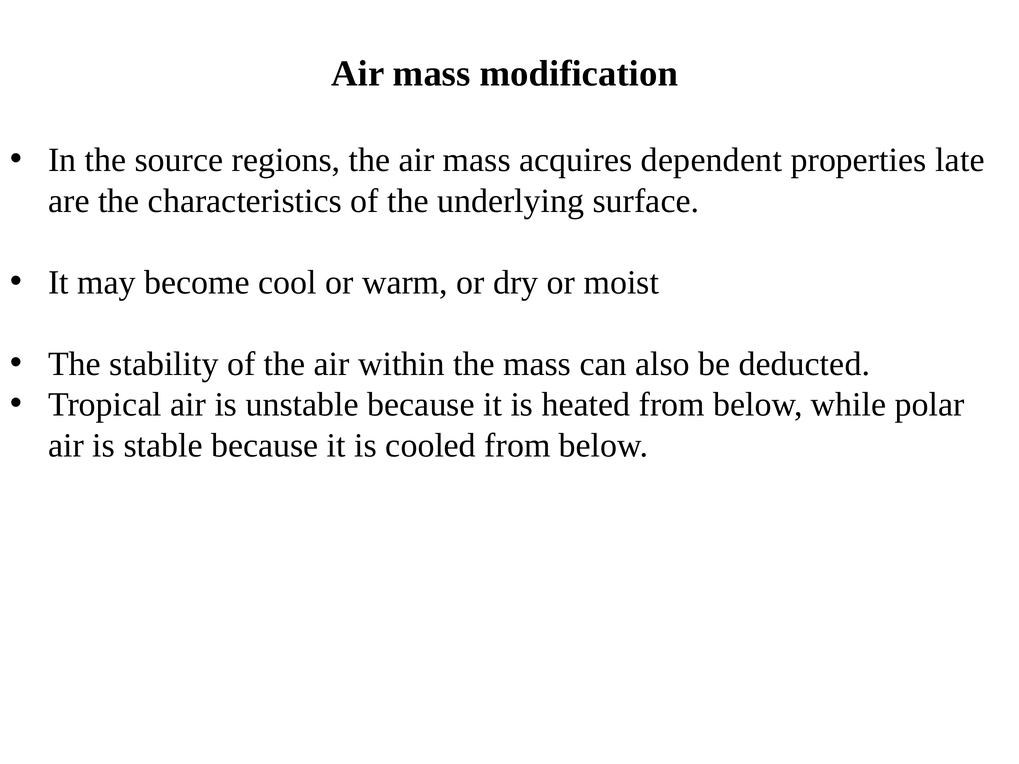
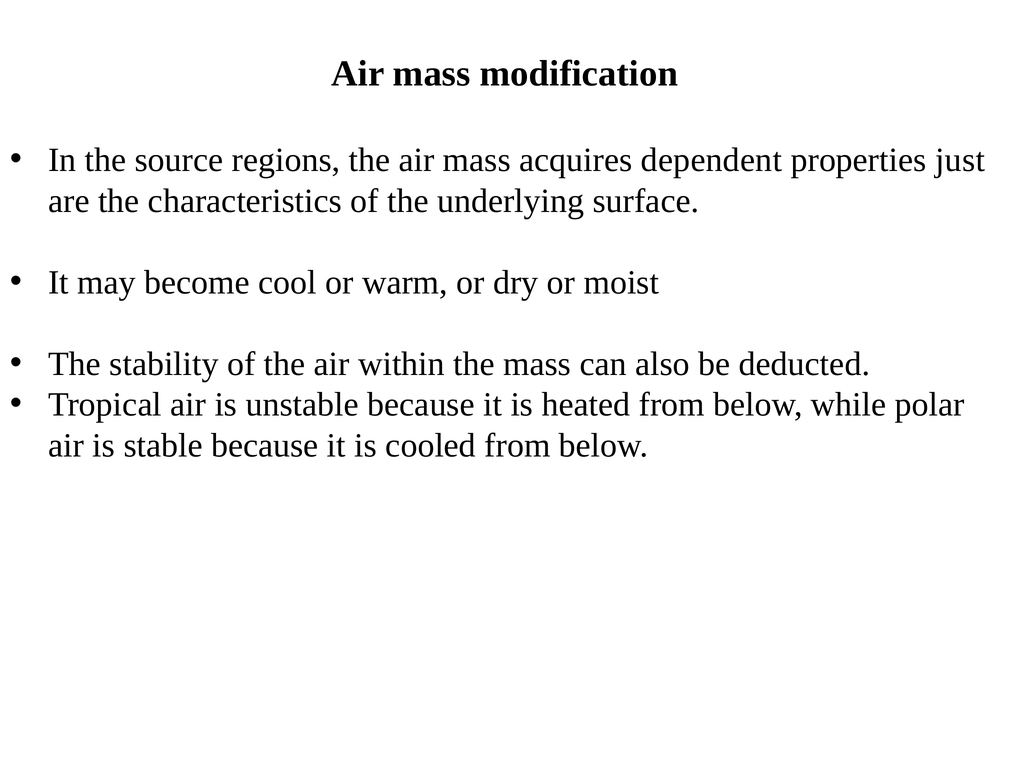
late: late -> just
